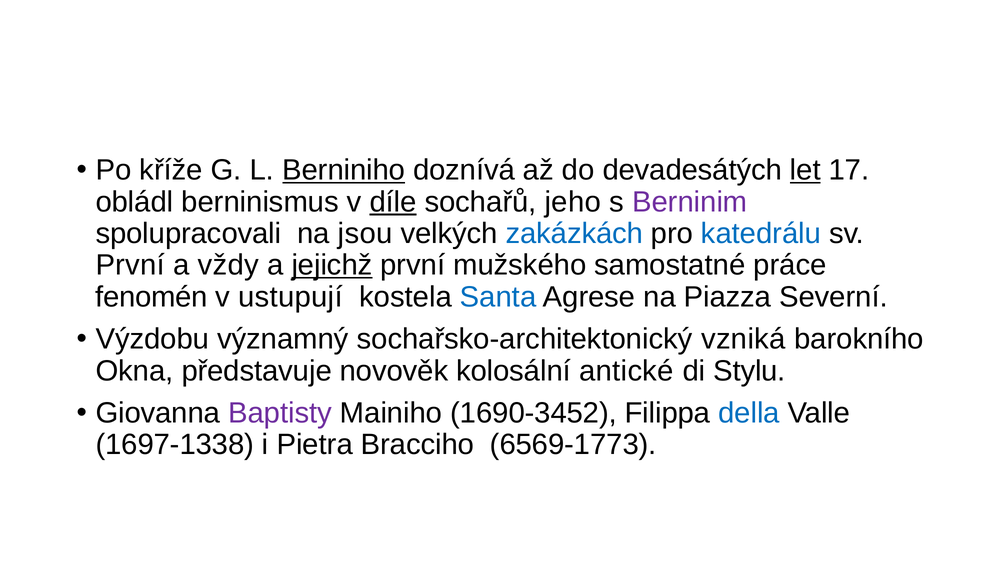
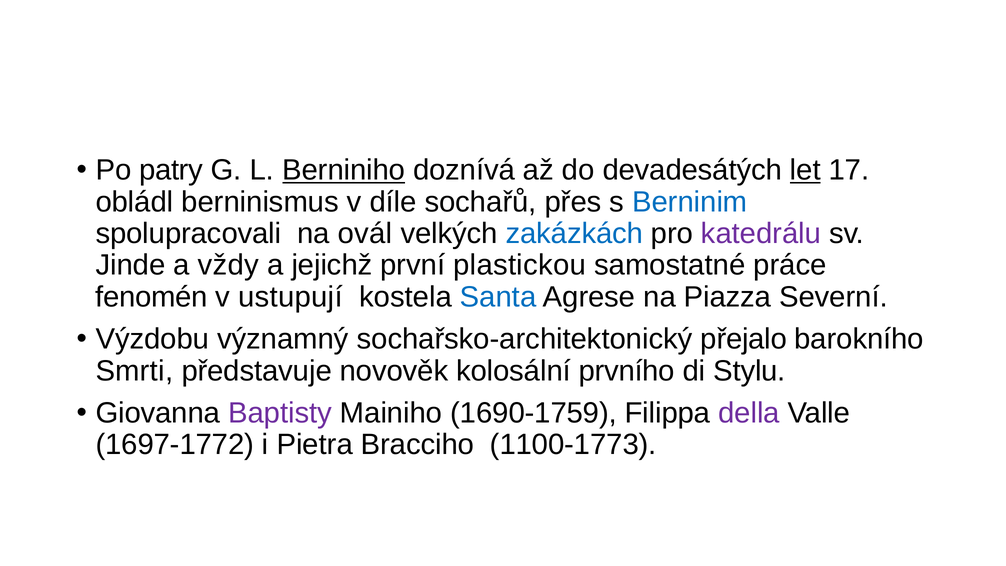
kříže: kříže -> patry
díle underline: present -> none
jeho: jeho -> přes
Berninim colour: purple -> blue
jsou: jsou -> ovál
katedrálu colour: blue -> purple
První at (130, 265): První -> Jinde
jejichž underline: present -> none
mužského: mužského -> plastickou
vzniká: vzniká -> přejalo
Okna: Okna -> Smrti
antické: antické -> prvního
1690-3452: 1690-3452 -> 1690-1759
della colour: blue -> purple
1697-1338: 1697-1338 -> 1697-1772
6569-1773: 6569-1773 -> 1100-1773
